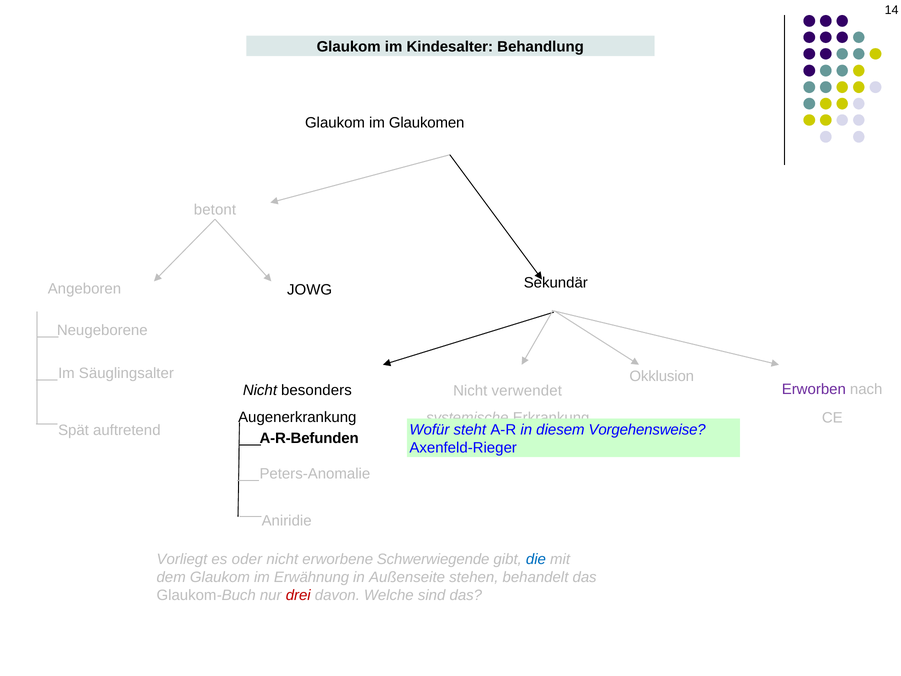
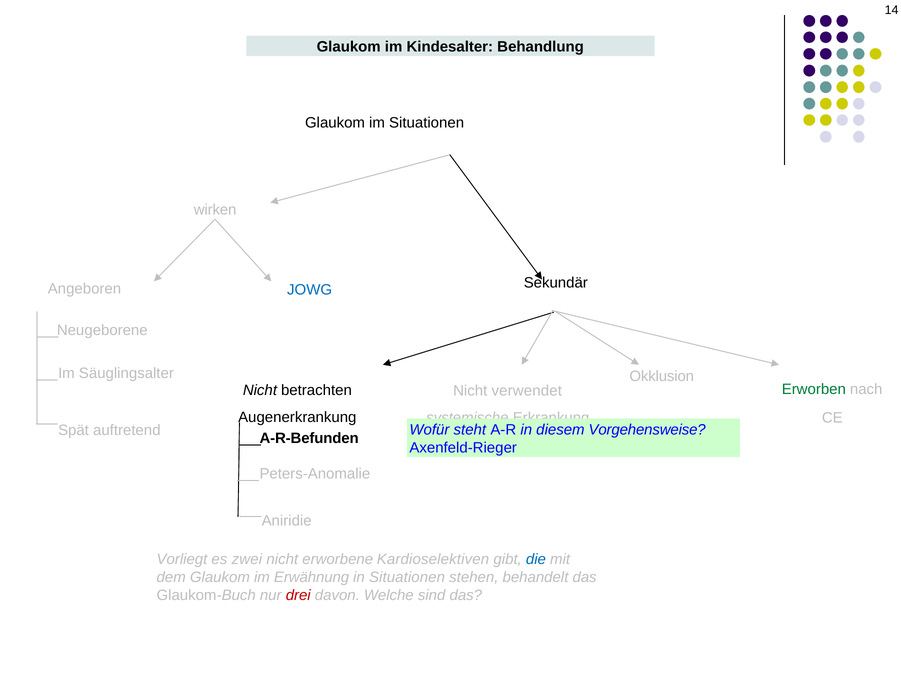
im Glaukomen: Glaukomen -> Situationen
betont: betont -> wirken
JOWG colour: black -> blue
Erworben colour: purple -> green
besonders: besonders -> betrachten
oder: oder -> zwei
Schwerwiegende: Schwerwiegende -> Kardioselektiven
in Außenseite: Außenseite -> Situationen
